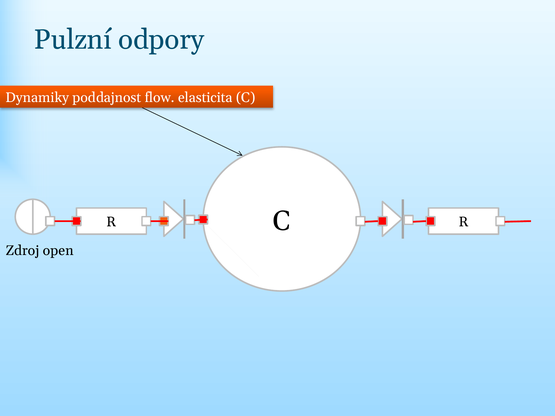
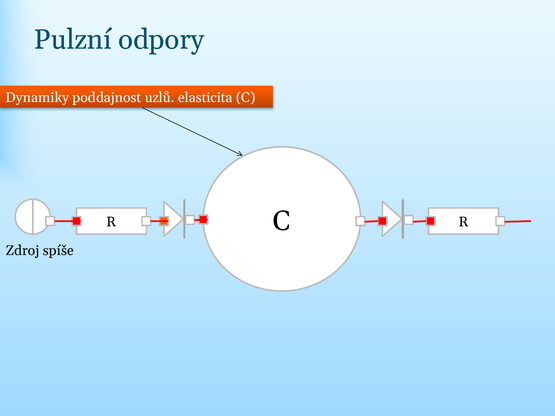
flow: flow -> uzlů
open: open -> spíše
